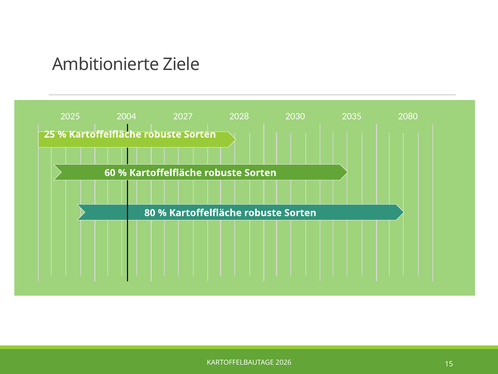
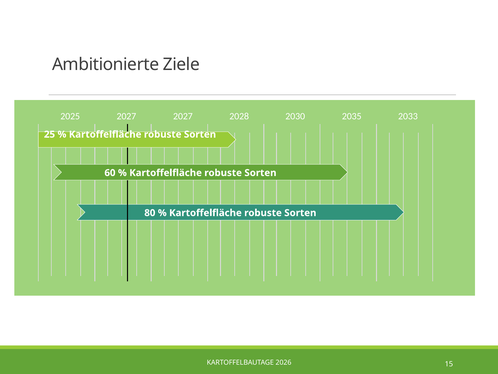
2025 2004: 2004 -> 2027
2080: 2080 -> 2033
